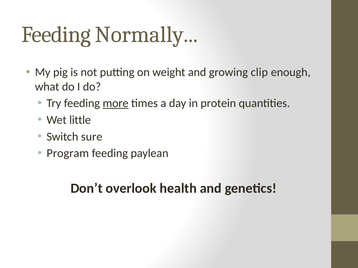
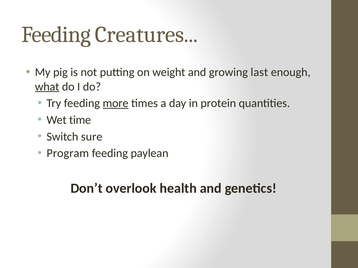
Normally: Normally -> Creatures
clip: clip -> last
what underline: none -> present
little: little -> time
